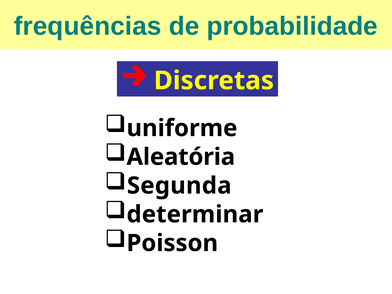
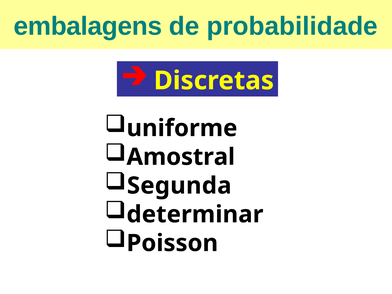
frequências: frequências -> embalagens
Aleatória: Aleatória -> Amostral
